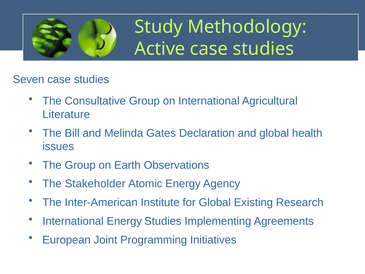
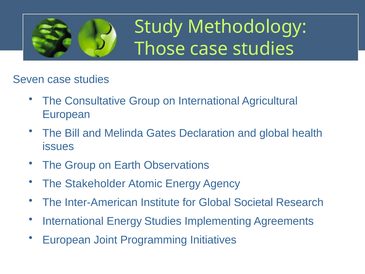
Active: Active -> Those
Literature at (66, 114): Literature -> European
Existing: Existing -> Societal
